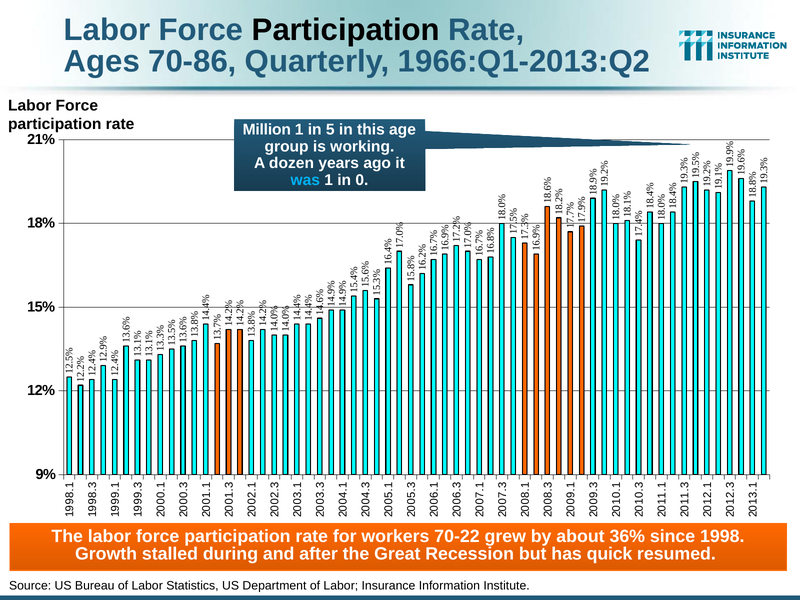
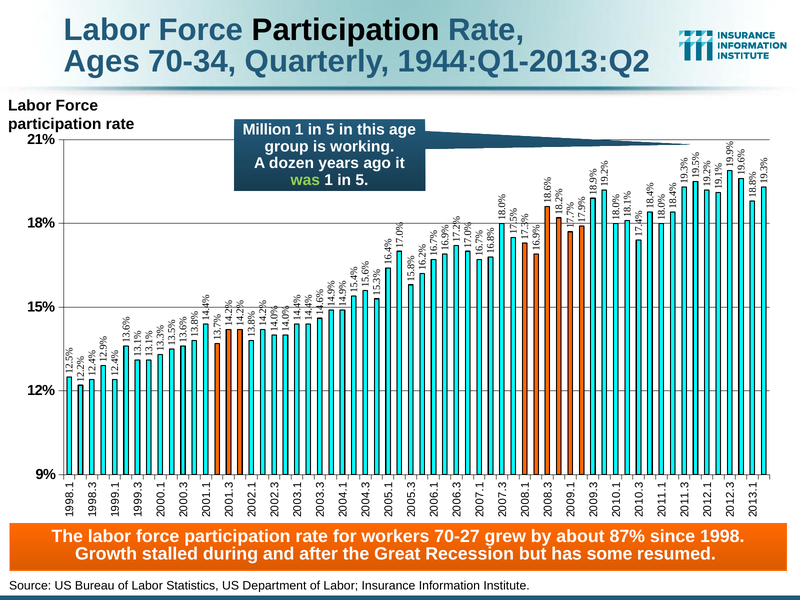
70-86: 70-86 -> 70-34
1966:Q1-2013:Q2: 1966:Q1-2013:Q2 -> 1944:Q1-2013:Q2
was colour: light blue -> light green
0 at (362, 180): 0 -> 5
70-22: 70-22 -> 70-27
36%: 36% -> 87%
quick: quick -> some
